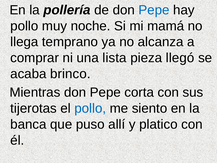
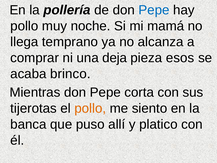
lista: lista -> deja
llegó: llegó -> esos
pollo at (90, 108) colour: blue -> orange
